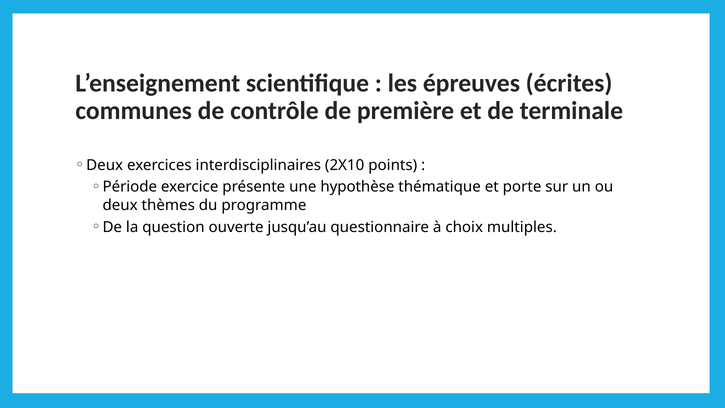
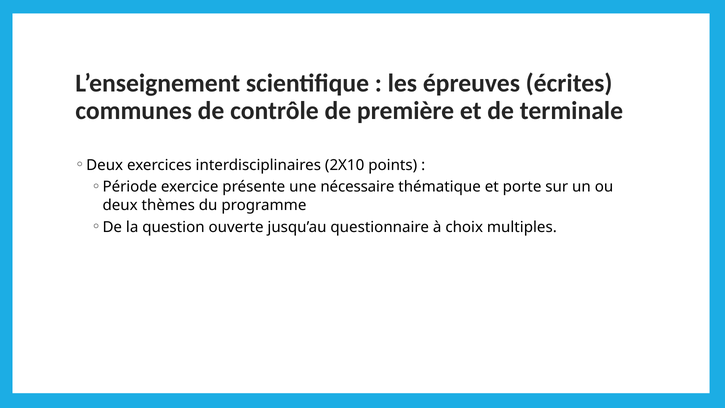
hypothèse: hypothèse -> nécessaire
